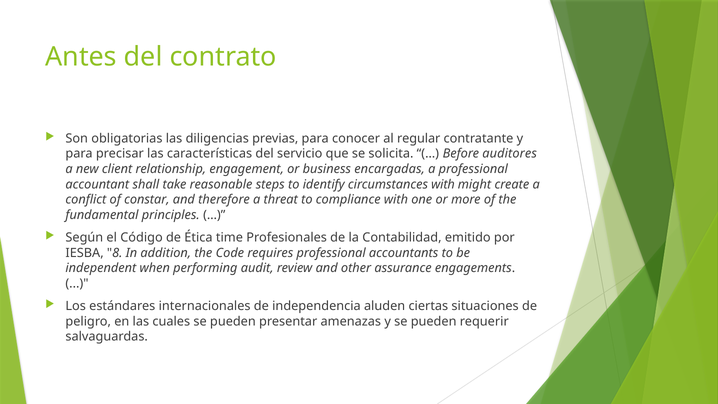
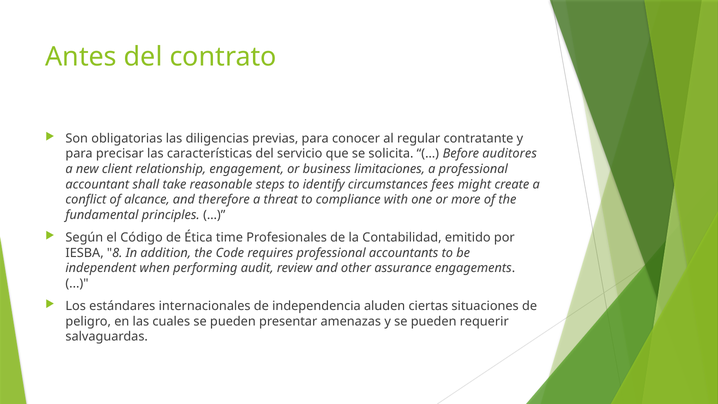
encargadas: encargadas -> limitaciones
circumstances with: with -> fees
constar: constar -> alcance
